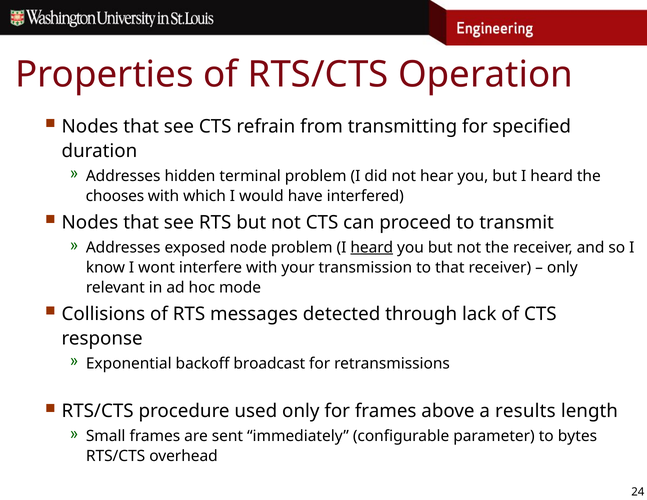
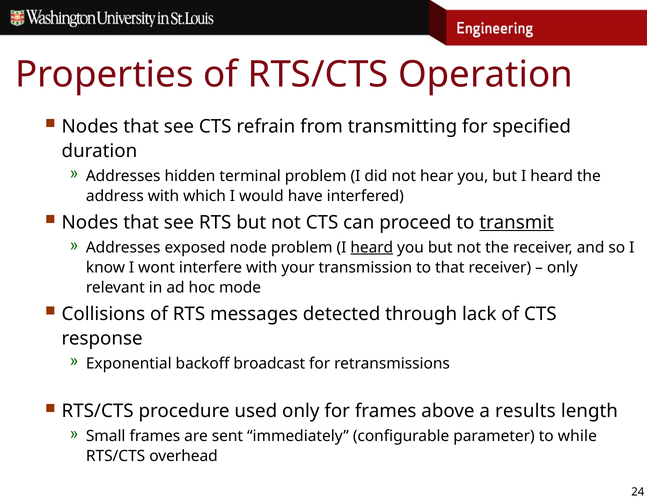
chooses: chooses -> address
transmit underline: none -> present
bytes: bytes -> while
